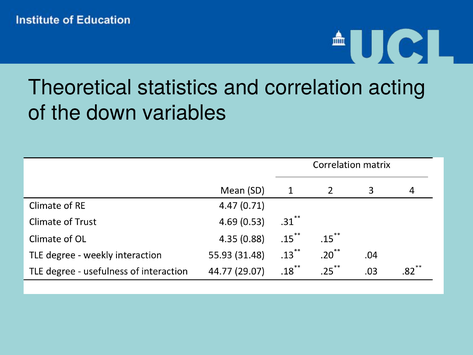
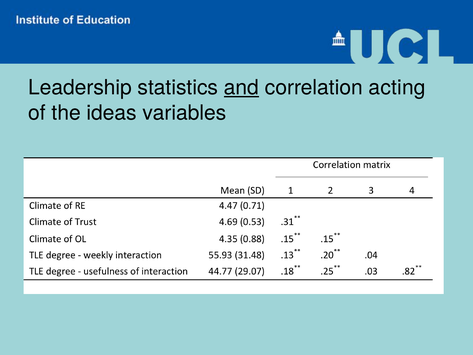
Theoretical: Theoretical -> Leadership
and underline: none -> present
down: down -> ideas
